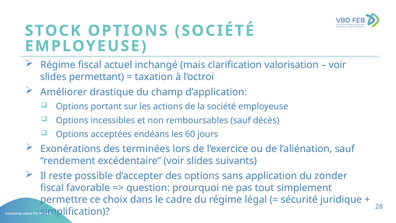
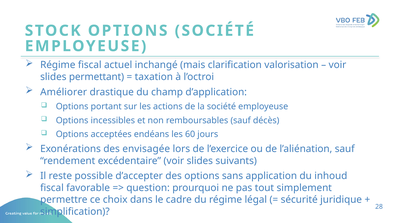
terminées: terminées -> envisagée
zonder: zonder -> inhoud
